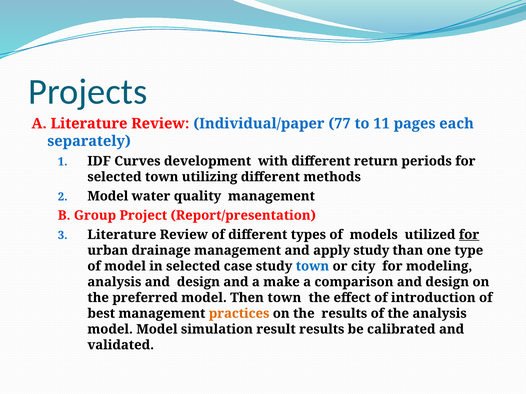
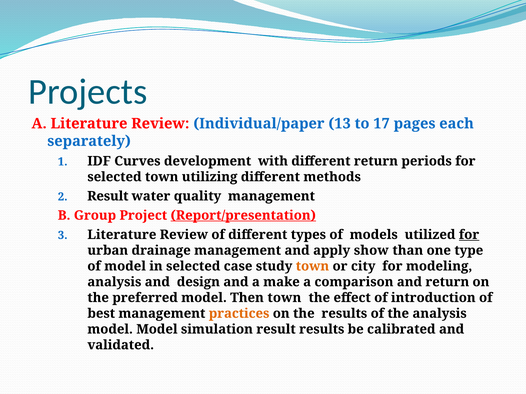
77: 77 -> 13
11: 11 -> 17
Model at (108, 196): Model -> Result
Report/presentation underline: none -> present
apply study: study -> show
town at (312, 266) colour: blue -> orange
comparison and design: design -> return
